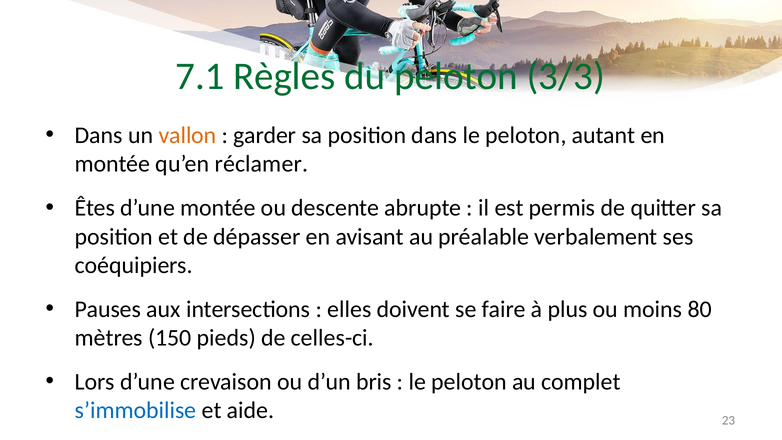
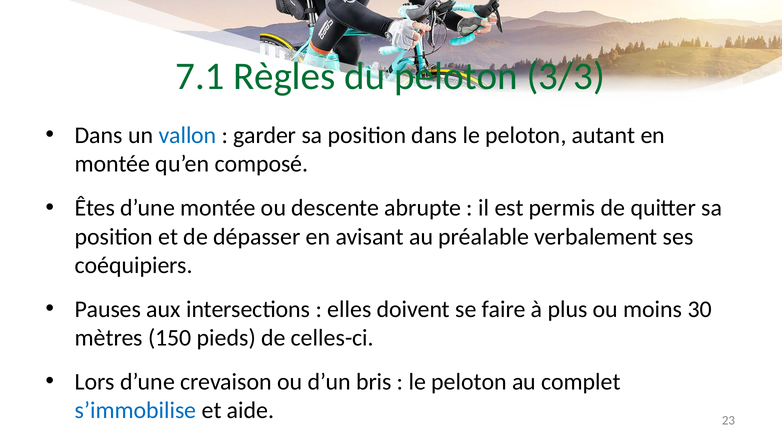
vallon colour: orange -> blue
réclamer: réclamer -> composé
80: 80 -> 30
